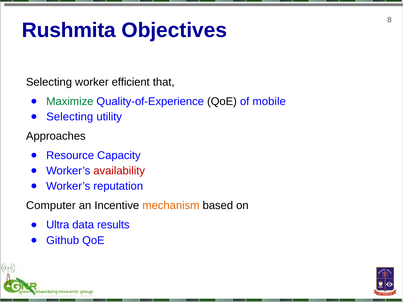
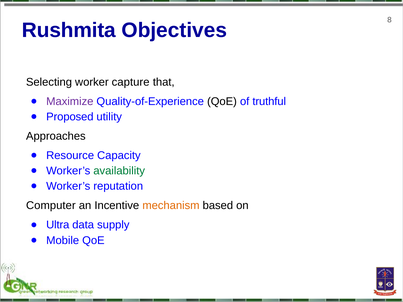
efficient: efficient -> capture
Maximize colour: green -> purple
mobile: mobile -> truthful
Selecting at (70, 117): Selecting -> Proposed
availability colour: red -> green
results: results -> supply
Github: Github -> Mobile
